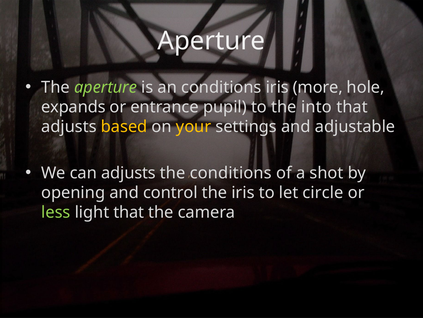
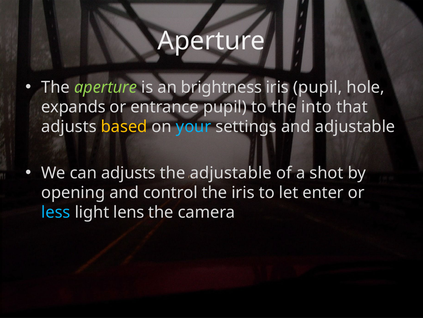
an conditions: conditions -> brightness
iris more: more -> pupil
your colour: yellow -> light blue
the conditions: conditions -> adjustable
circle: circle -> enter
less colour: light green -> light blue
light that: that -> lens
